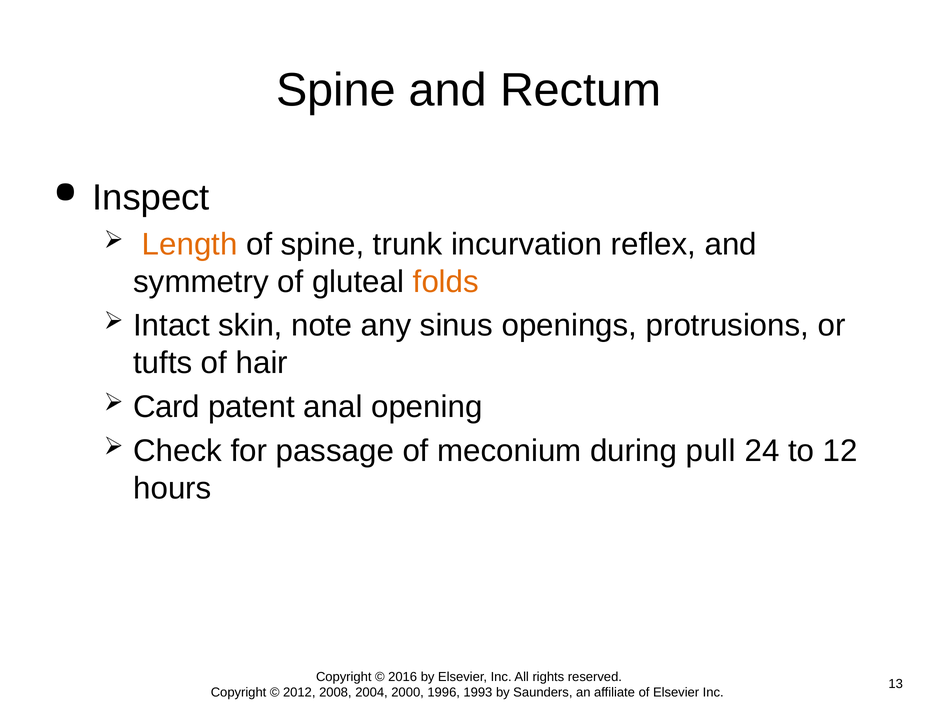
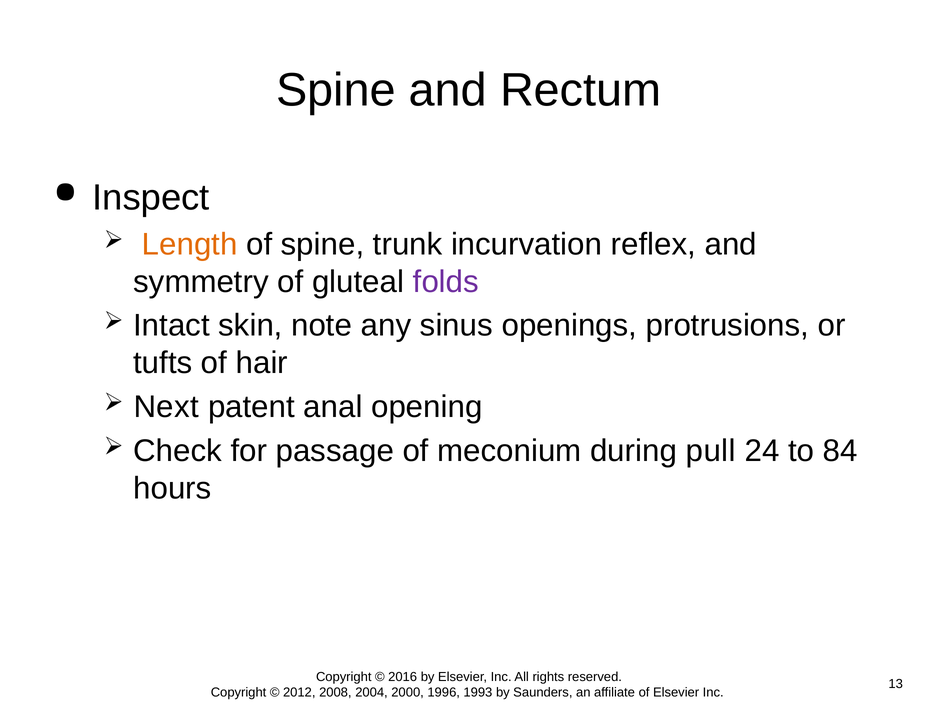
folds colour: orange -> purple
Card: Card -> Next
12: 12 -> 84
